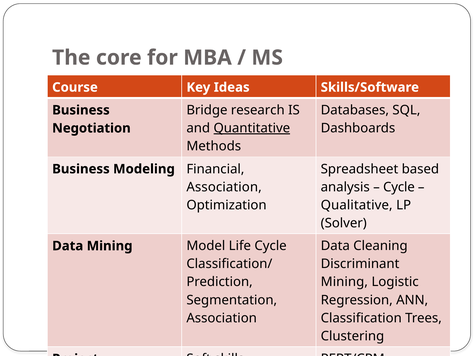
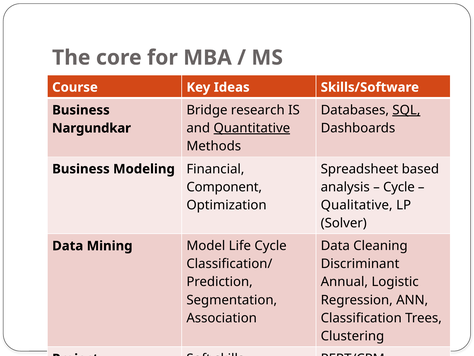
SQL underline: none -> present
Negotiation: Negotiation -> Nargundkar
Association at (224, 187): Association -> Component
Mining at (344, 282): Mining -> Annual
